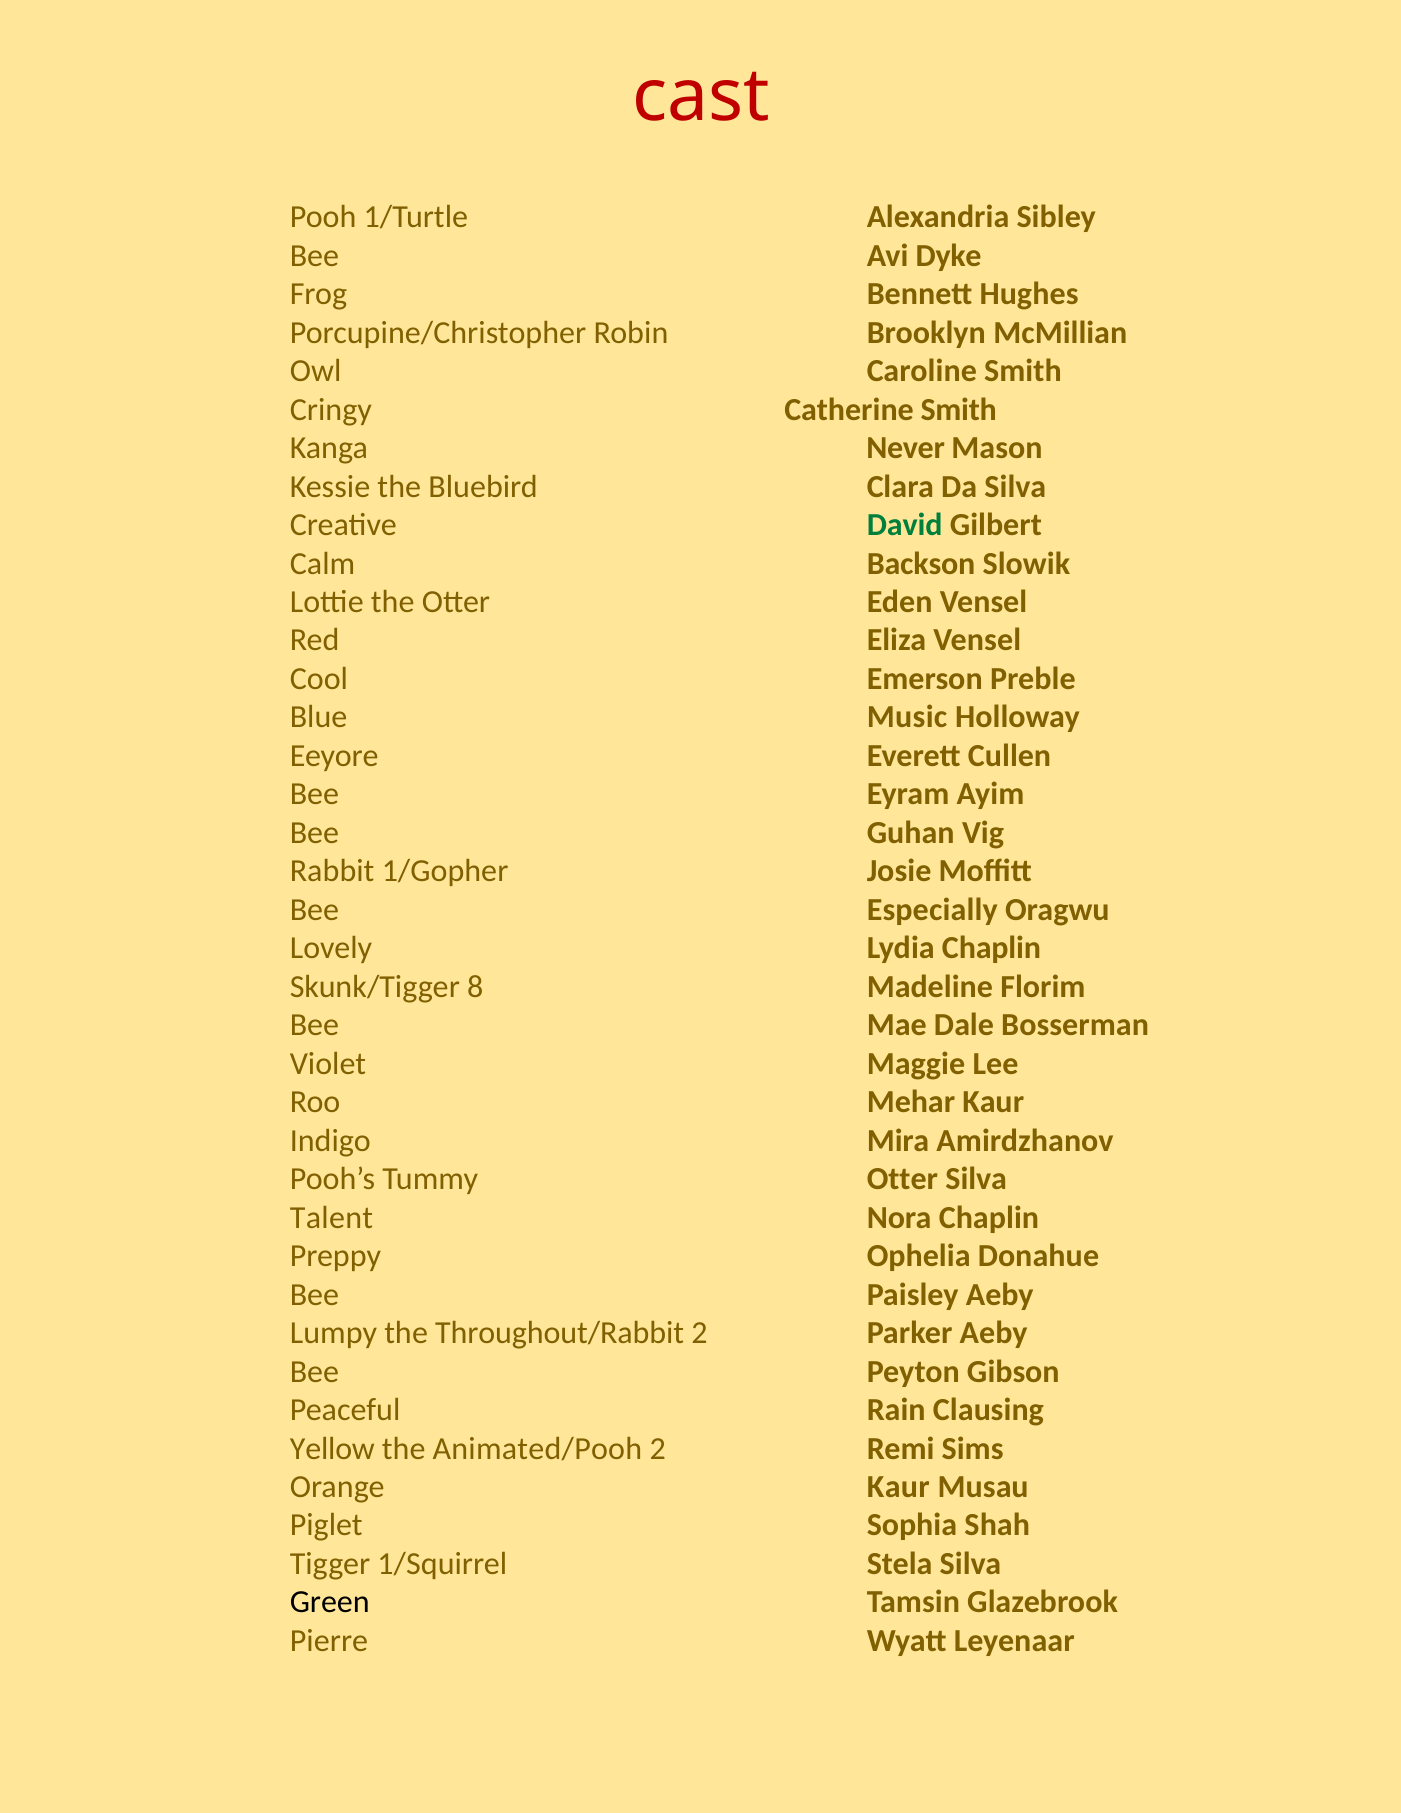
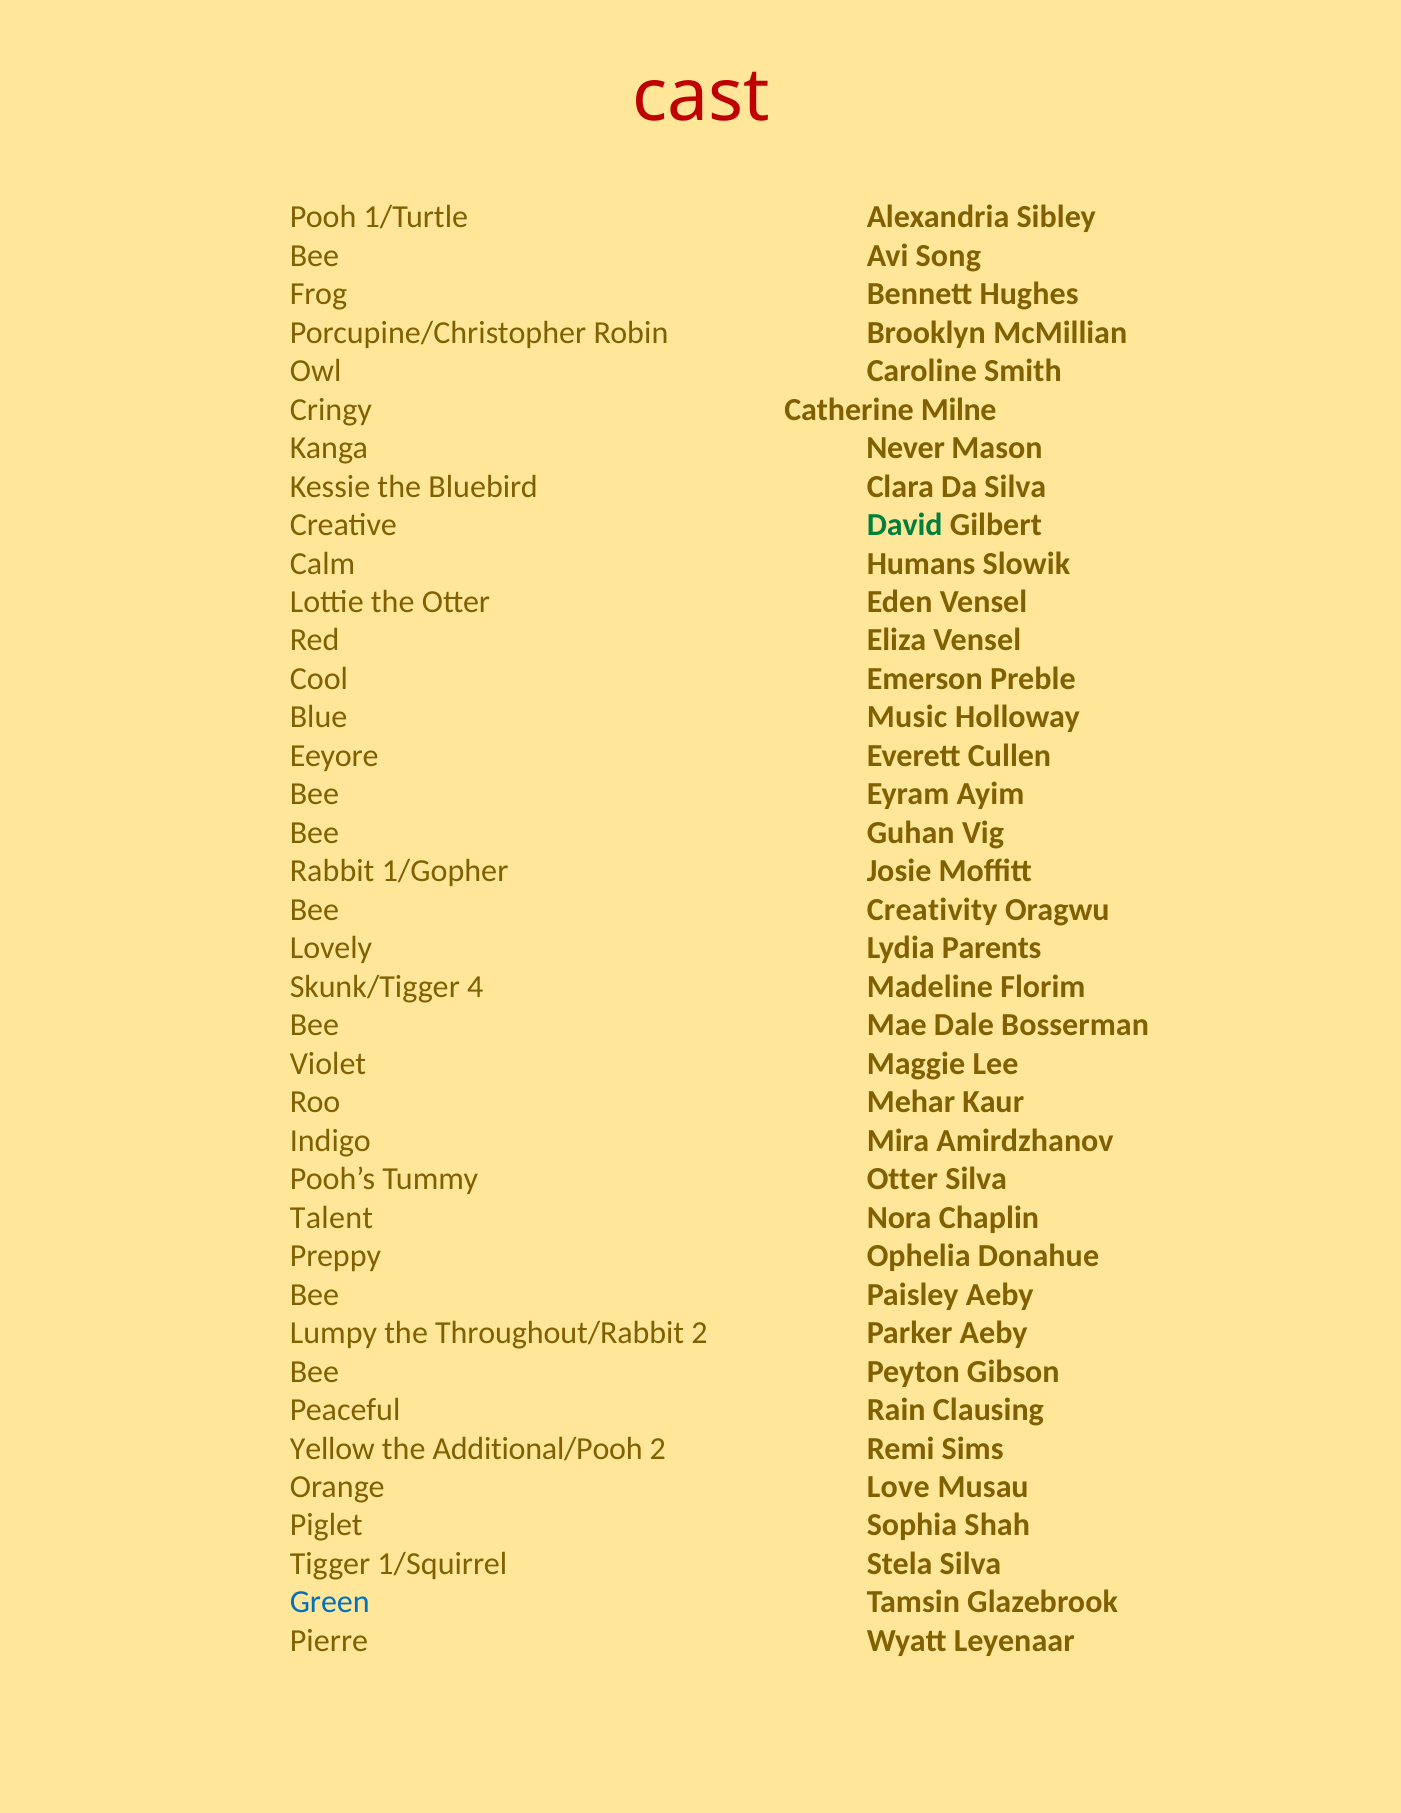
Dyke: Dyke -> Song
Catherine Smith: Smith -> Milne
Backson: Backson -> Humans
Especially: Especially -> Creativity
Lydia Chaplin: Chaplin -> Parents
8: 8 -> 4
Animated/Pooh: Animated/Pooh -> Additional/Pooh
Orange Kaur: Kaur -> Love
Green colour: black -> blue
